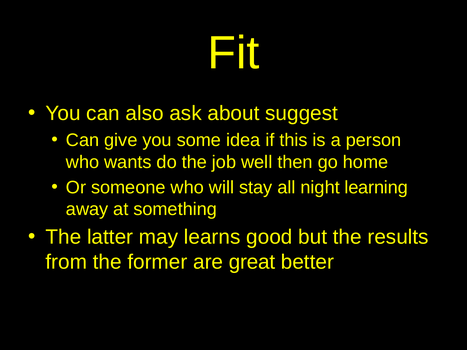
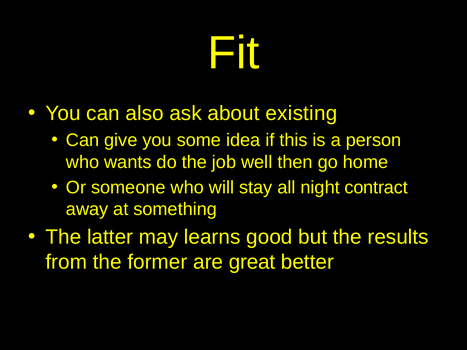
suggest: suggest -> existing
learning: learning -> contract
